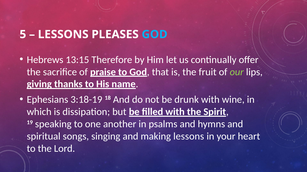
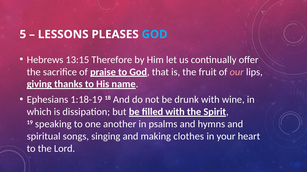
our colour: light green -> pink
3:18-19: 3:18-19 -> 1:18-19
making lessons: lessons -> clothes
